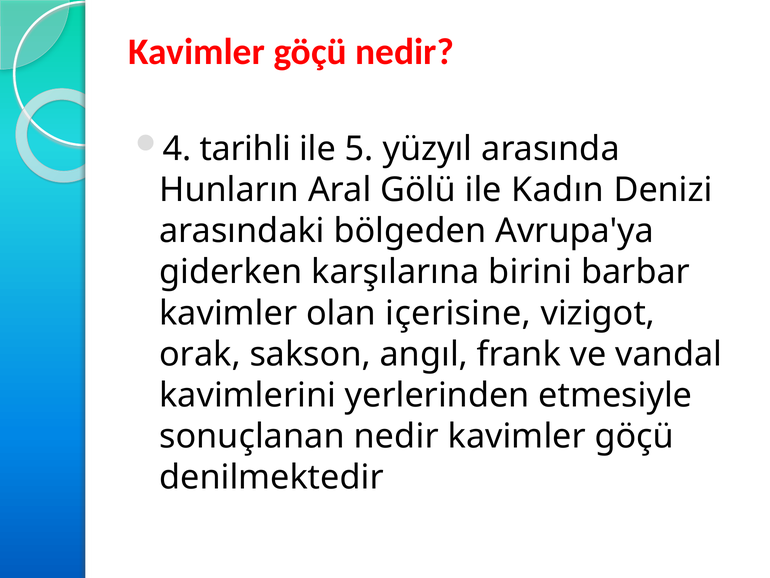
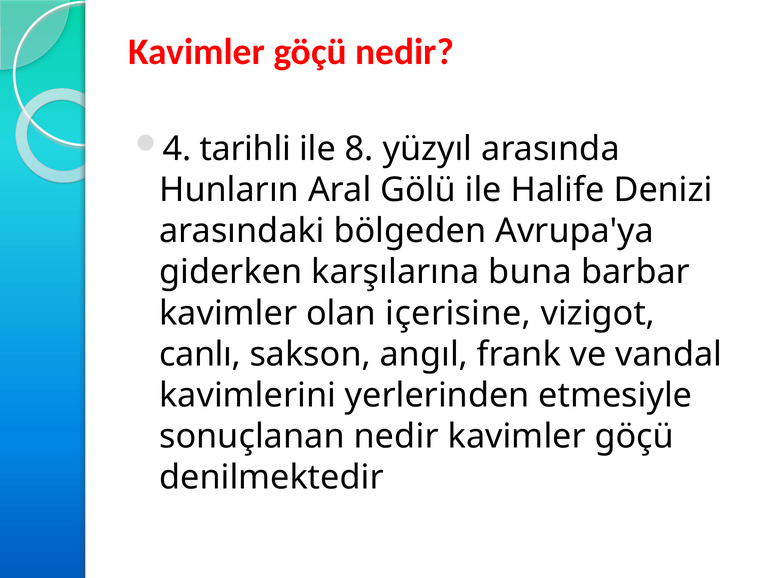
5: 5 -> 8
Kadın: Kadın -> Halife
birini: birini -> buna
orak: orak -> canlı
